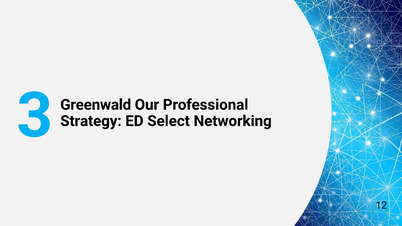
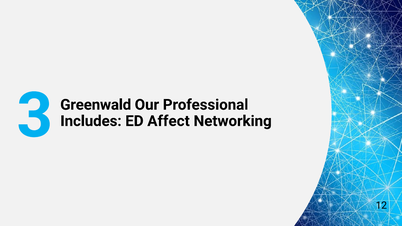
Strategy: Strategy -> Includes
Select: Select -> Affect
